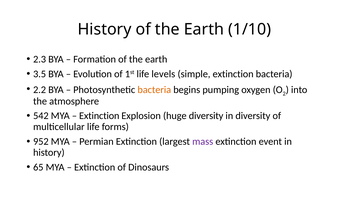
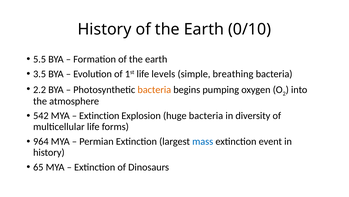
1/10: 1/10 -> 0/10
2.3: 2.3 -> 5.5
simple extinction: extinction -> breathing
huge diversity: diversity -> bacteria
952: 952 -> 964
mass colour: purple -> blue
